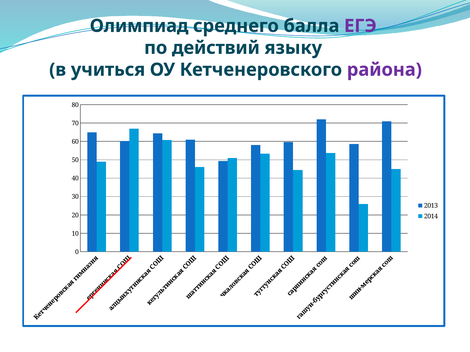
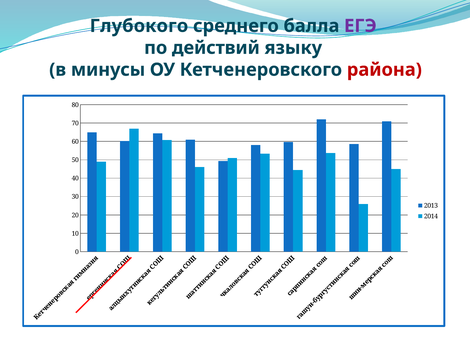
Олимпиад: Олимпиад -> Глубокого
учиться: учиться -> минусы
района colour: purple -> red
